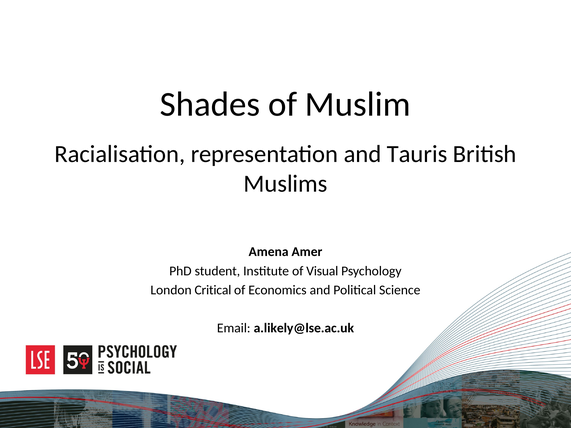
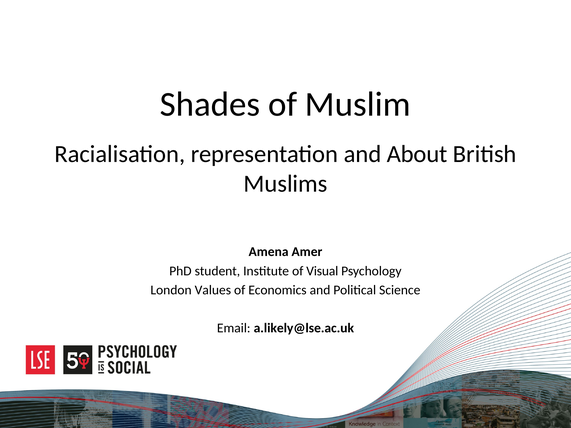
Tauris: Tauris -> About
Critical: Critical -> Values
